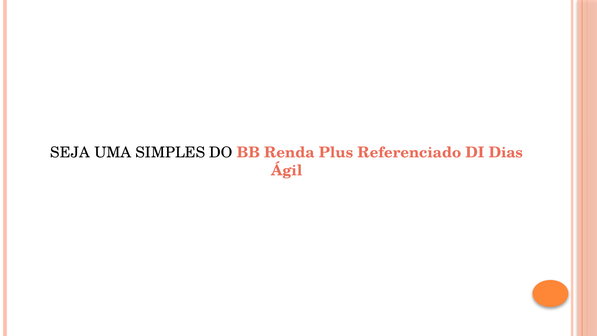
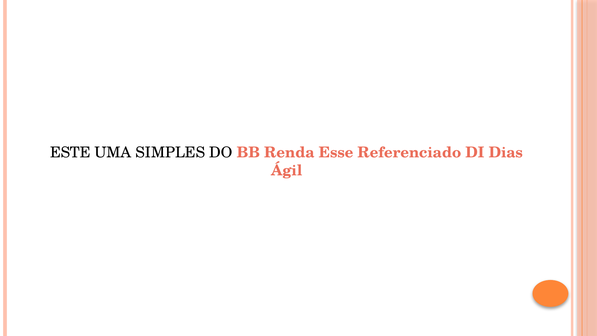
SEJA: SEJA -> ESTE
Plus: Plus -> Esse
